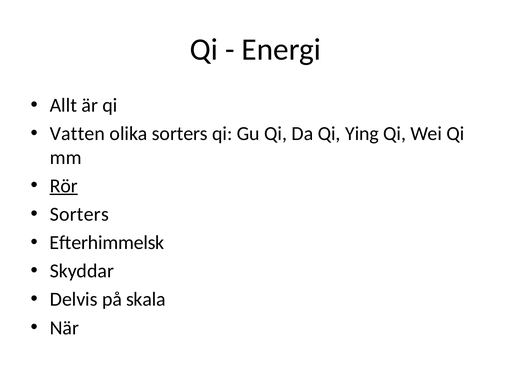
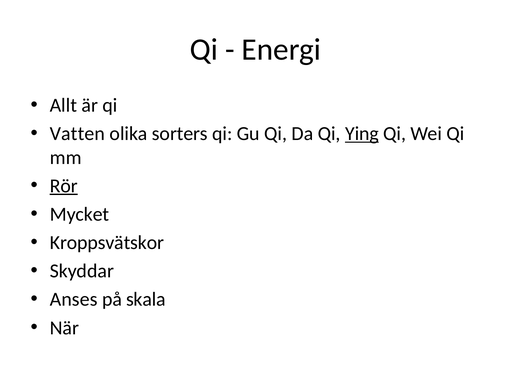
Ying underline: none -> present
Sorters at (79, 214): Sorters -> Mycket
Efterhimmelsk: Efterhimmelsk -> Kroppsvätskor
Delvis: Delvis -> Anses
